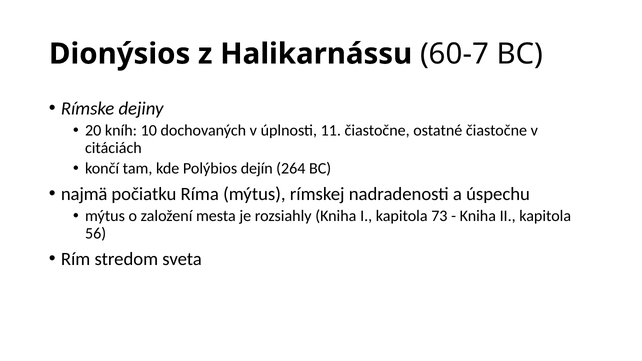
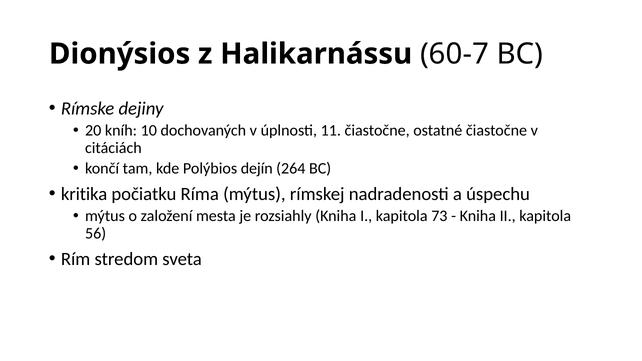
najmä: najmä -> kritika
